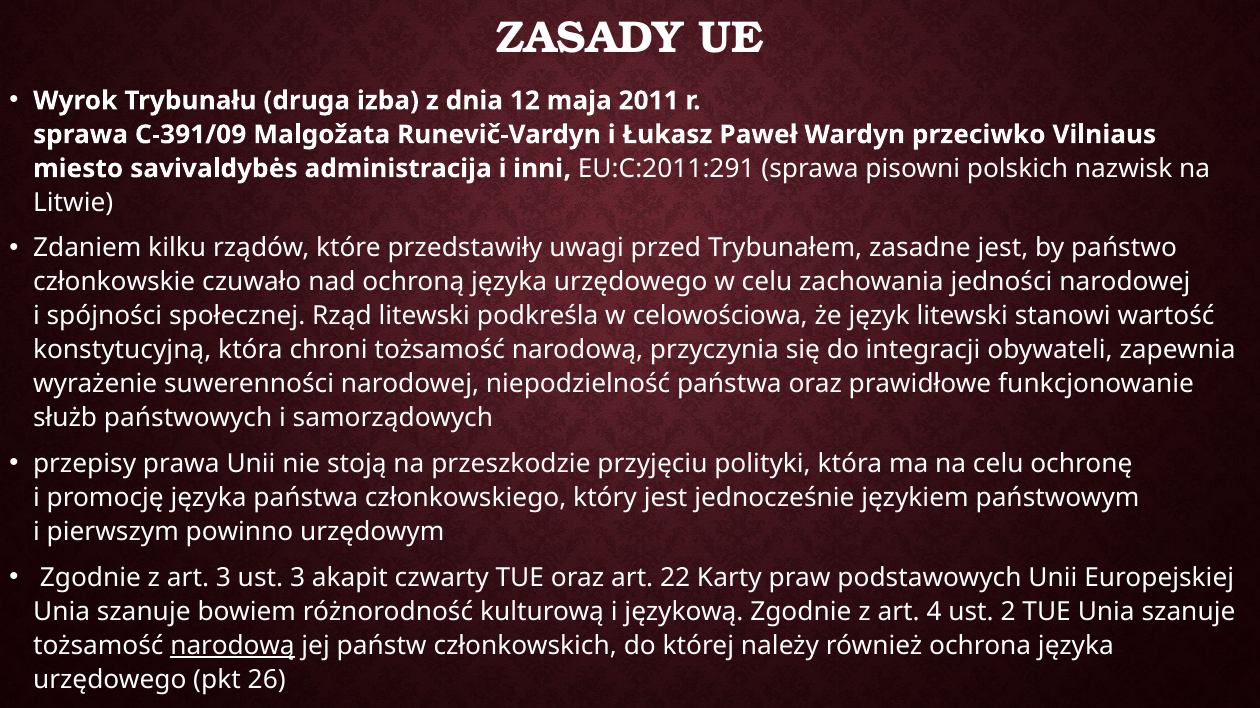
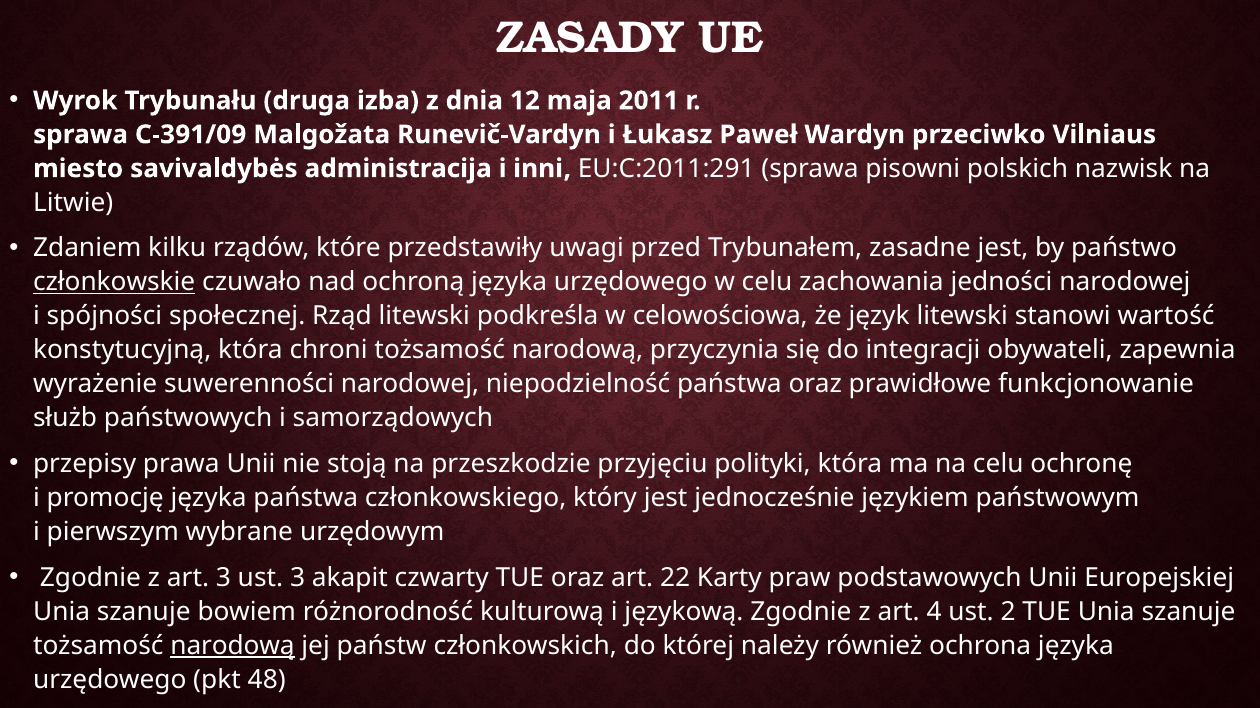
członkowskie underline: none -> present
powinno: powinno -> wybrane
26: 26 -> 48
